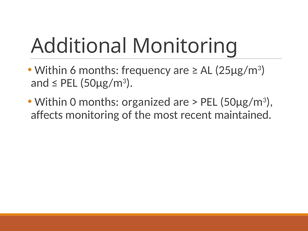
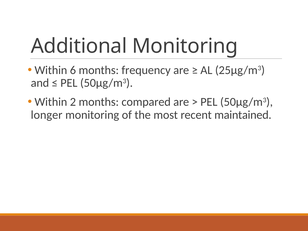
0: 0 -> 2
organized: organized -> compared
affects: affects -> longer
